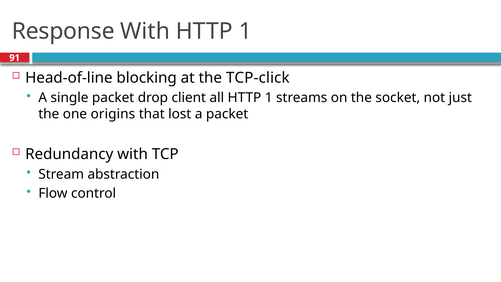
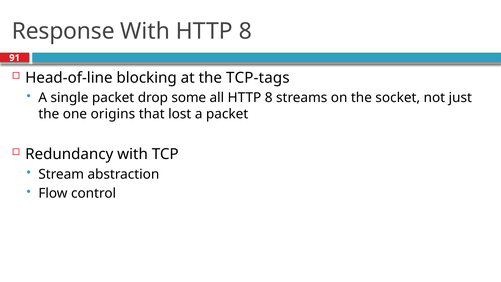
With HTTP 1: 1 -> 8
TCP-click: TCP-click -> TCP-tags
client: client -> some
all HTTP 1: 1 -> 8
